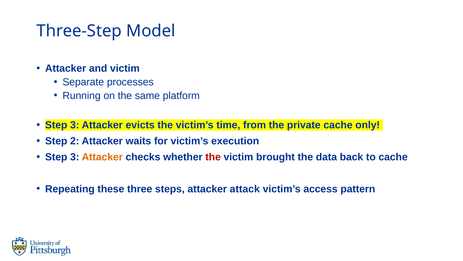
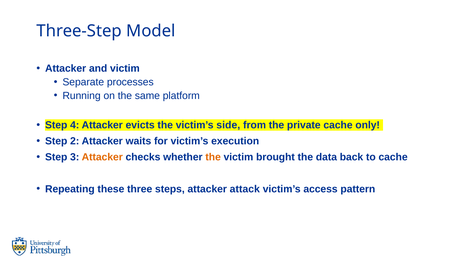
3 at (75, 125): 3 -> 4
time: time -> side
the at (213, 157) colour: red -> orange
